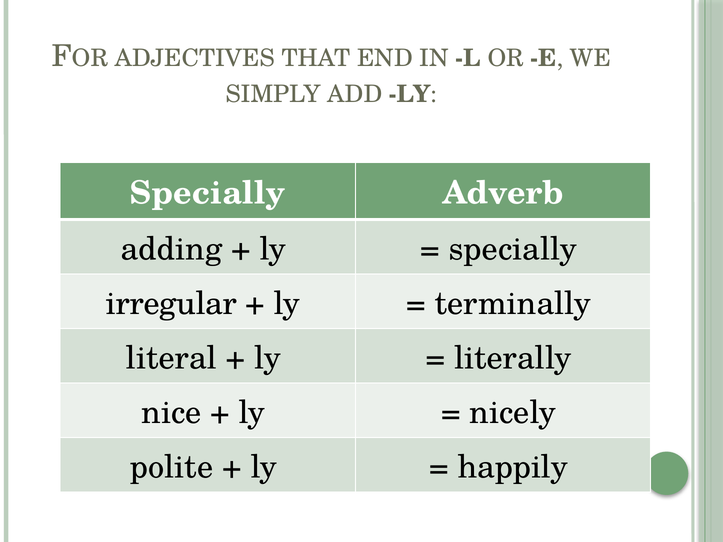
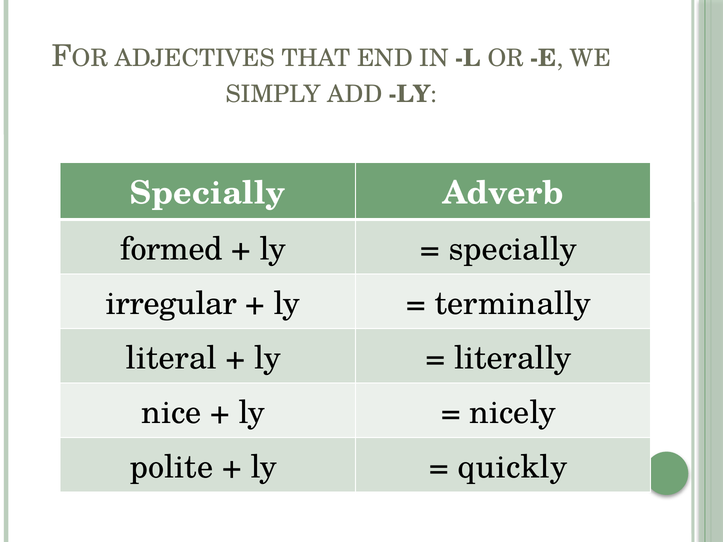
adding: adding -> formed
happily: happily -> quickly
